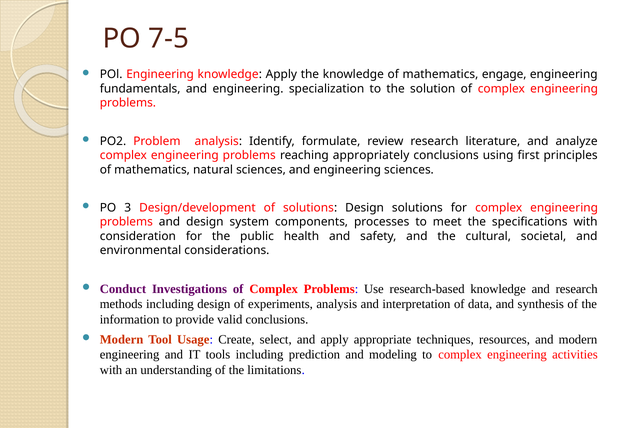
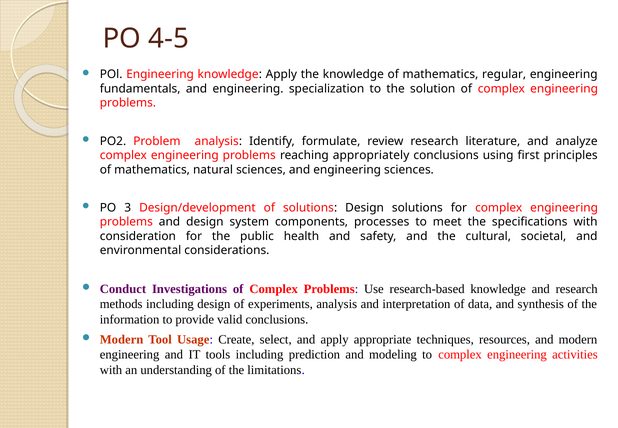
7-5: 7-5 -> 4-5
engage: engage -> regular
